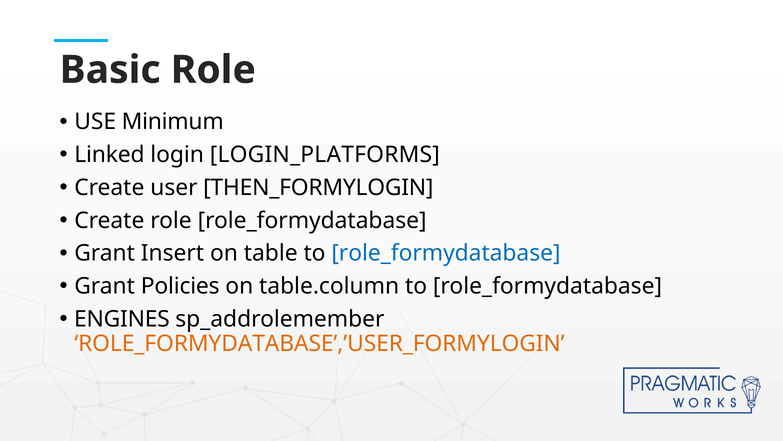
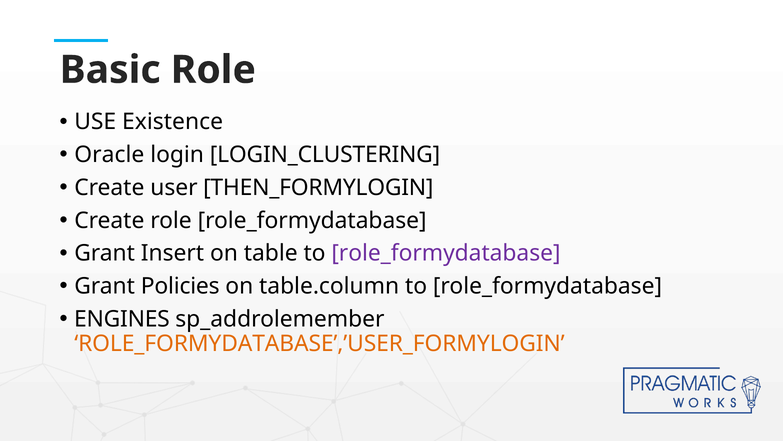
Minimum: Minimum -> Existence
Linked: Linked -> Oracle
LOGIN_PLATFORMS: LOGIN_PLATFORMS -> LOGIN_CLUSTERING
role_formydatabase at (446, 253) colour: blue -> purple
